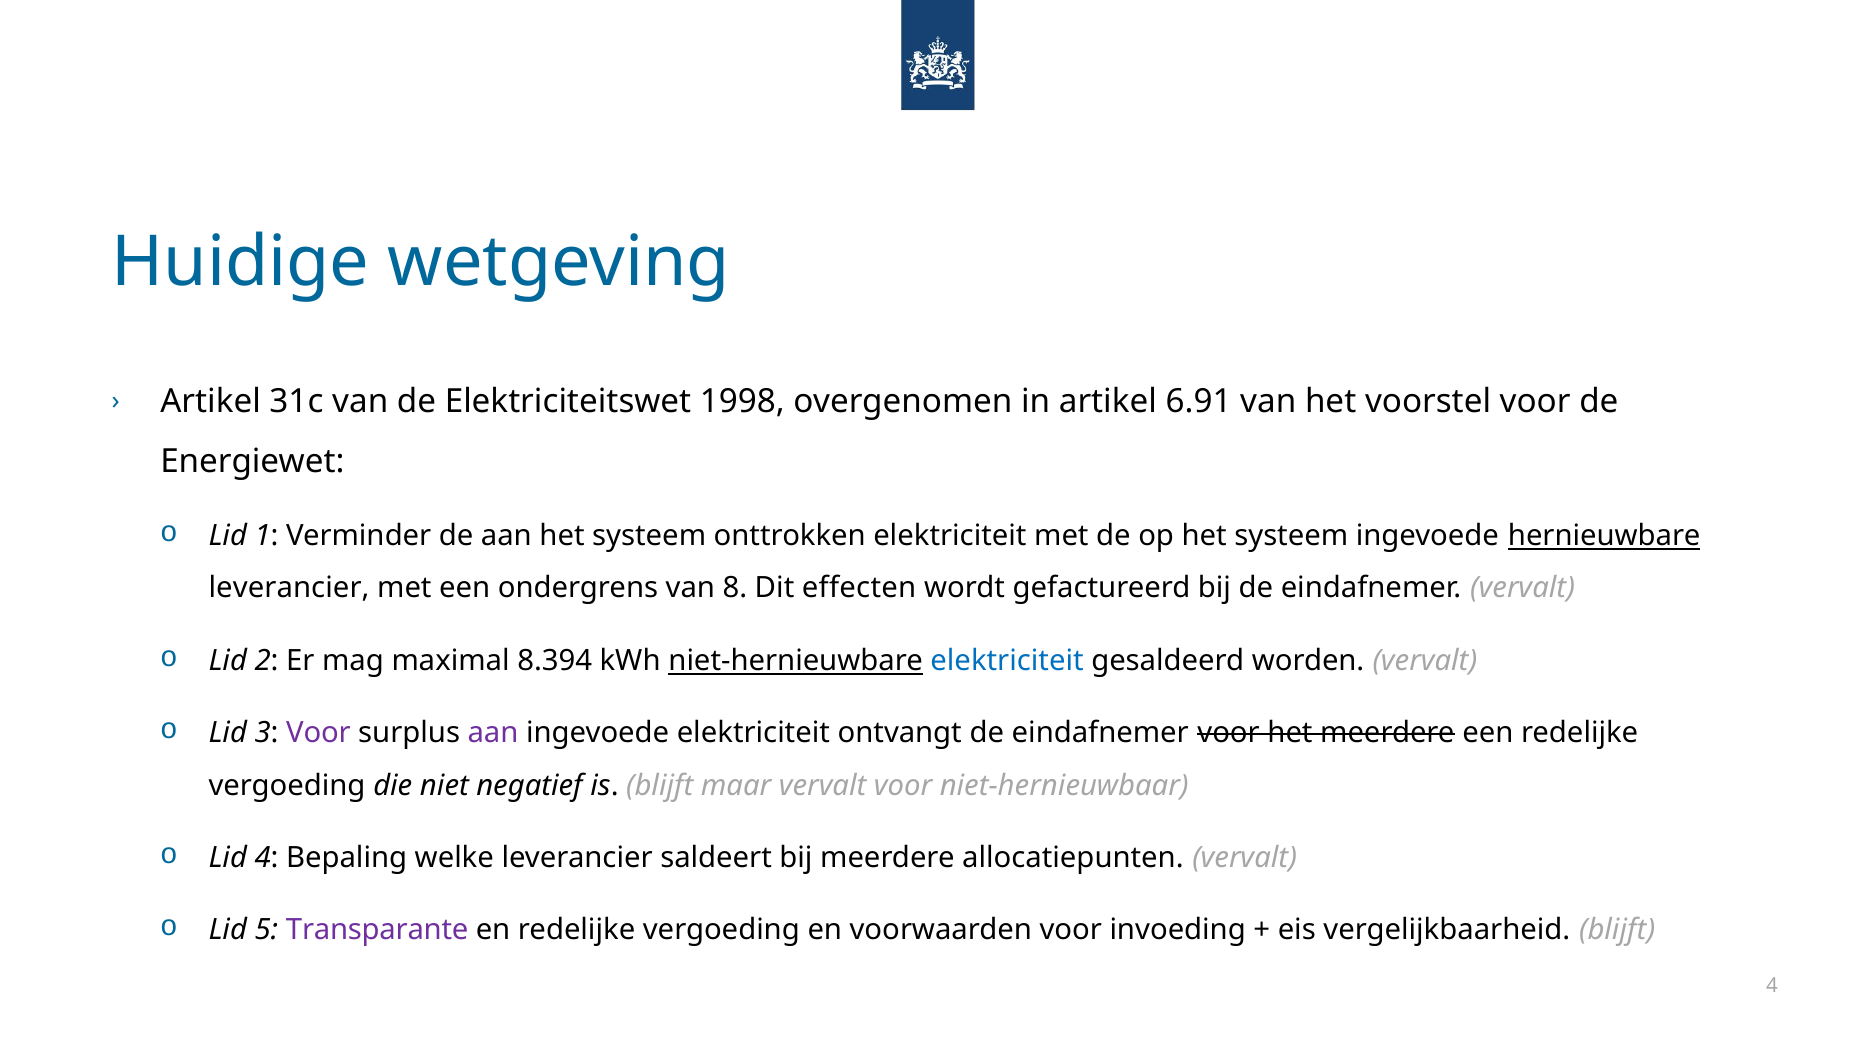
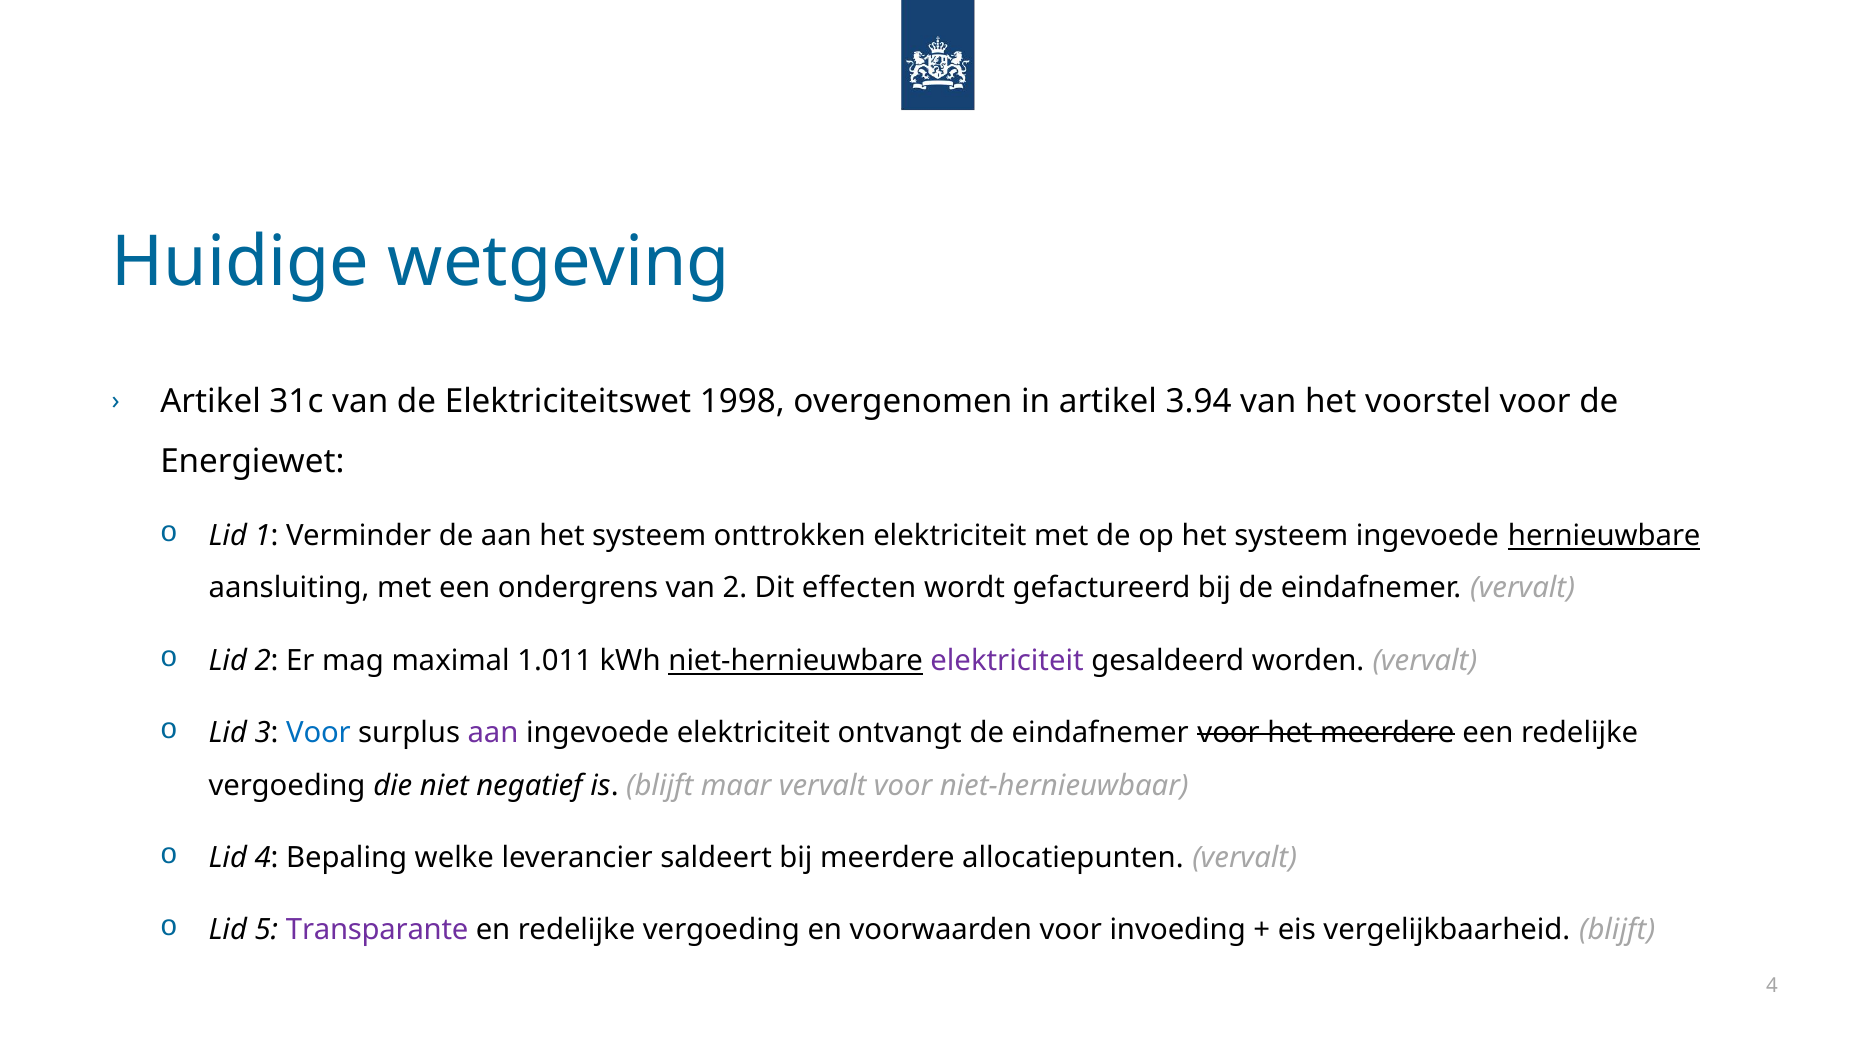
6.91: 6.91 -> 3.94
leverancier at (289, 588): leverancier -> aansluiting
van 8: 8 -> 2
8.394: 8.394 -> 1.011
elektriciteit at (1007, 660) colour: blue -> purple
Voor at (318, 733) colour: purple -> blue
